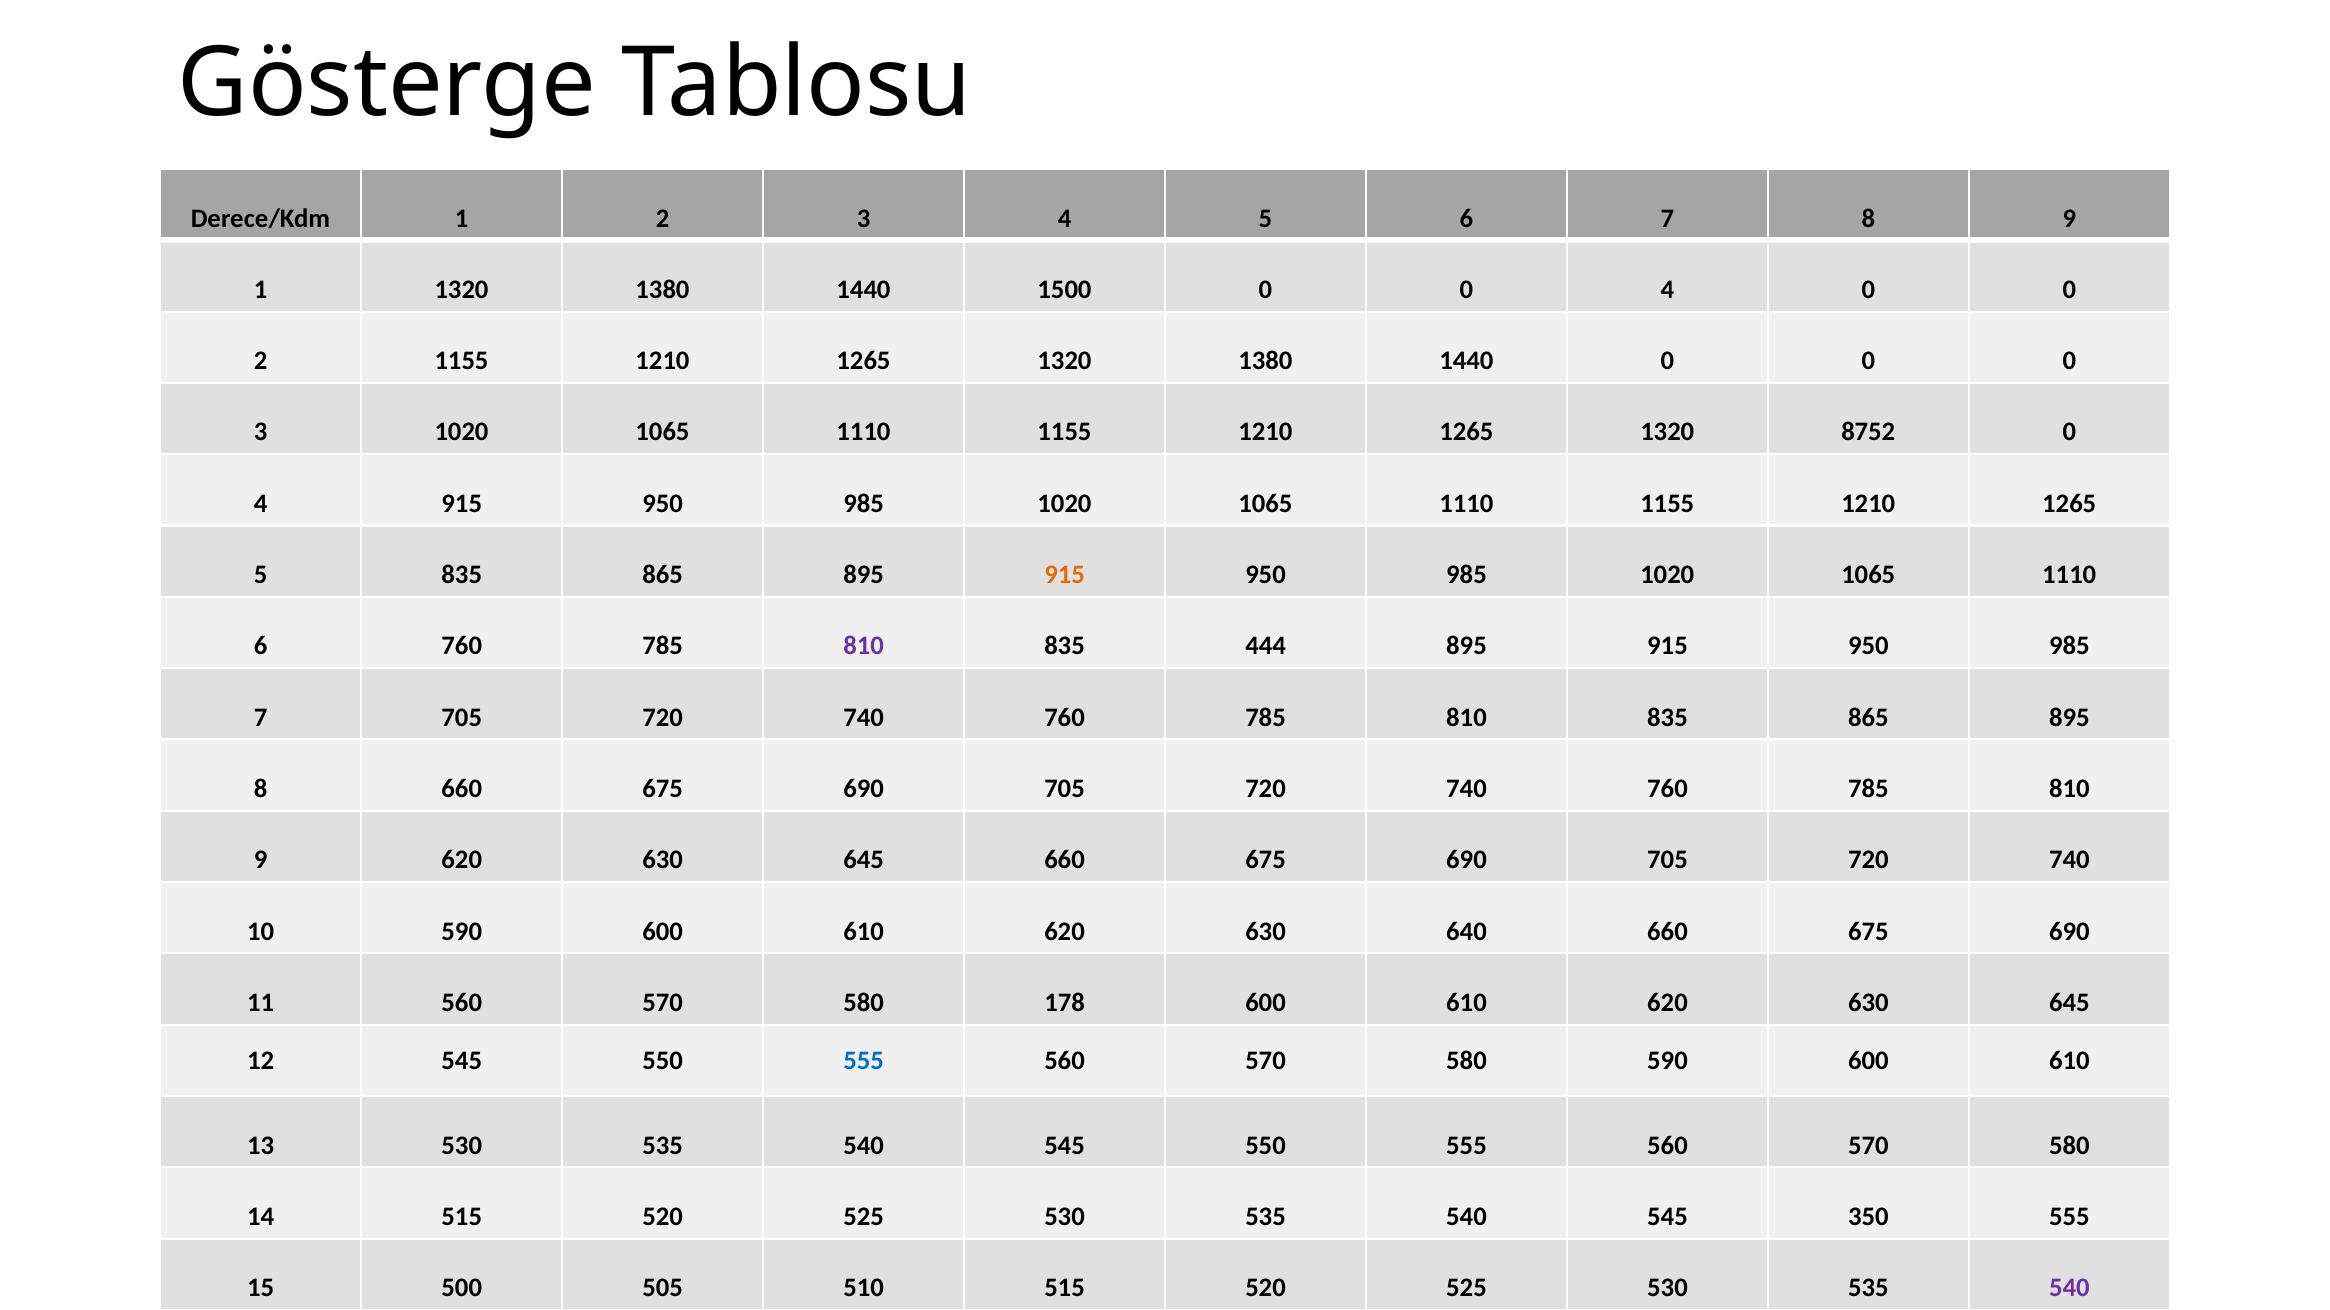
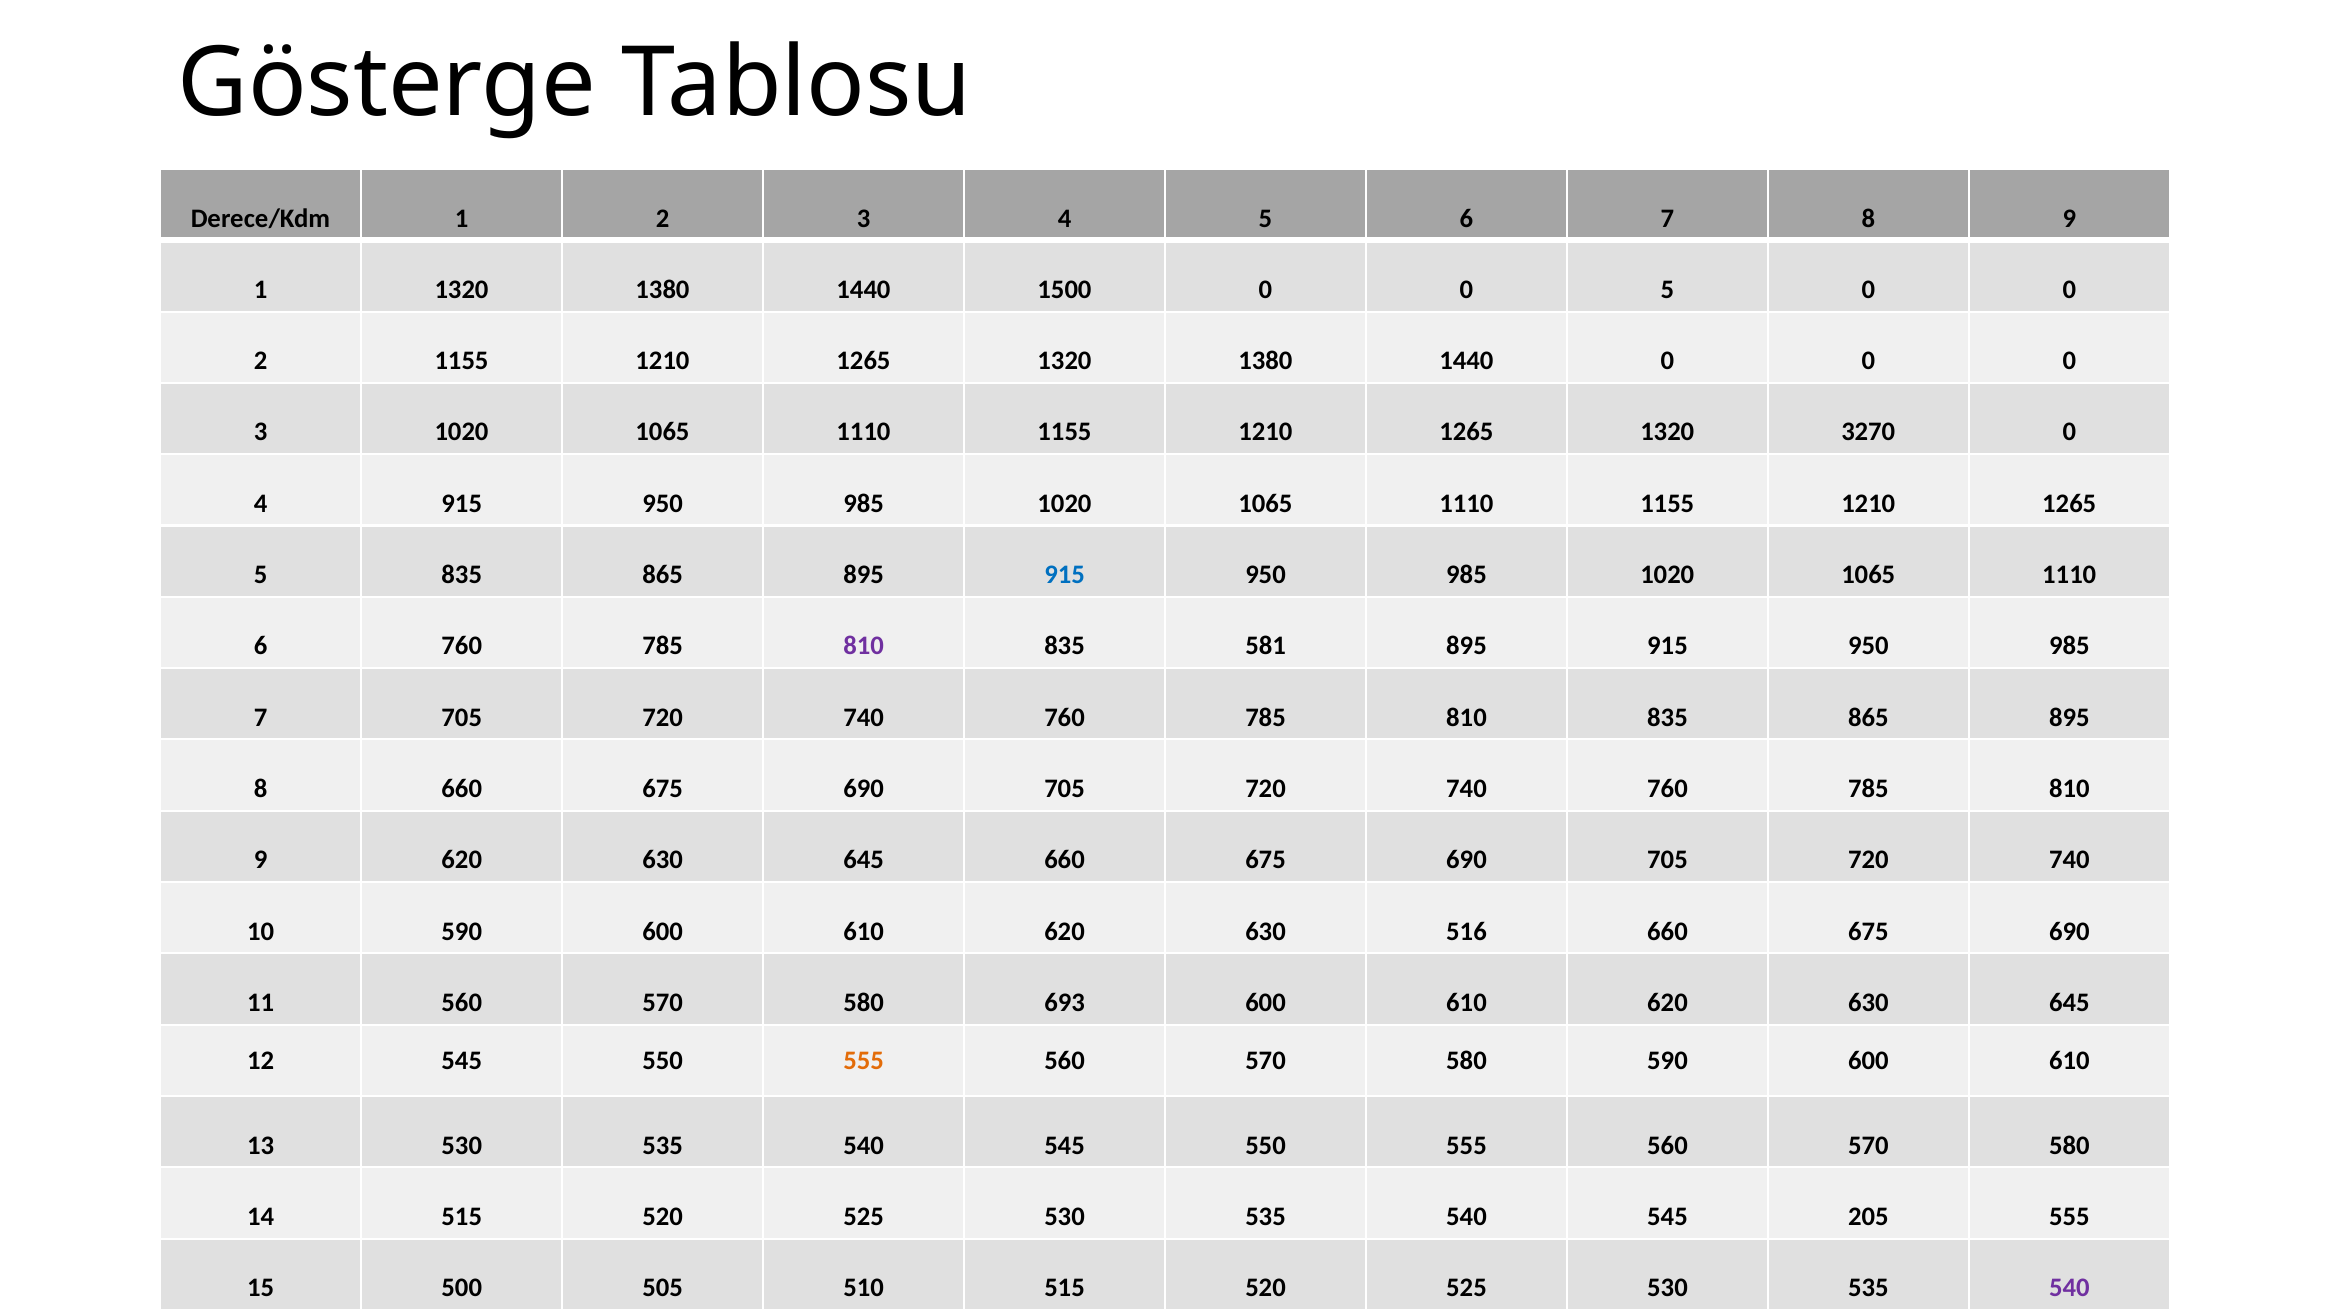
0 0 4: 4 -> 5
8752: 8752 -> 3270
915 at (1065, 575) colour: orange -> blue
444: 444 -> 581
640: 640 -> 516
178: 178 -> 693
555 at (864, 1061) colour: blue -> orange
350: 350 -> 205
